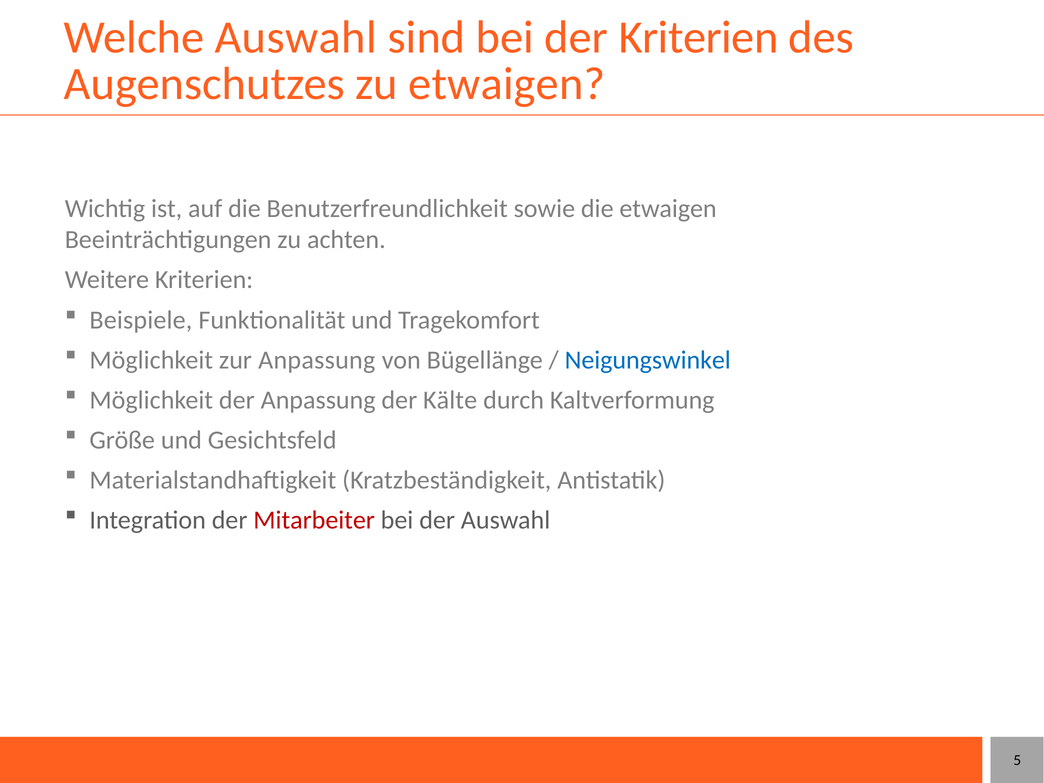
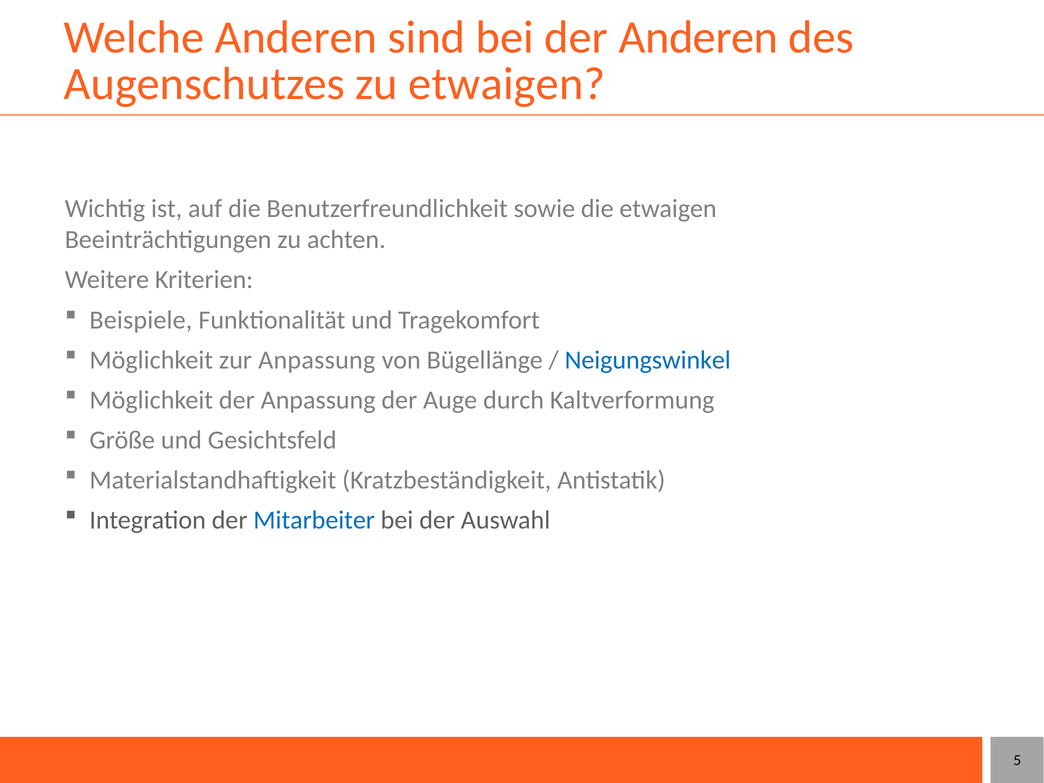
Welche Auswahl: Auswahl -> Anderen
der Kriterien: Kriterien -> Anderen
Kälte: Kälte -> Auge
Mitarbeiter colour: red -> blue
